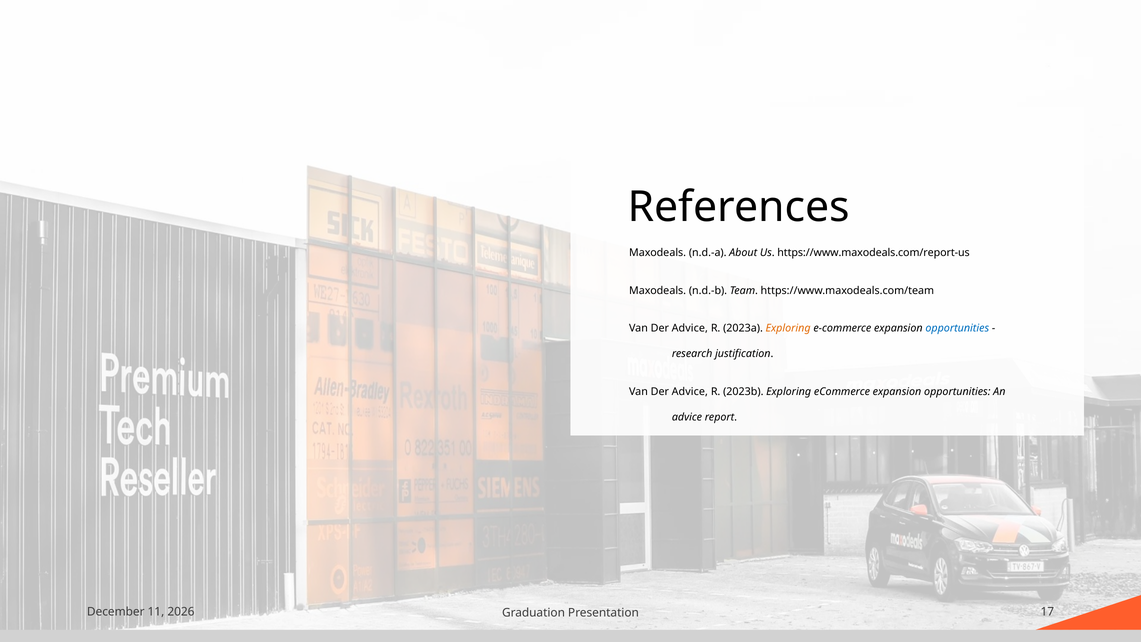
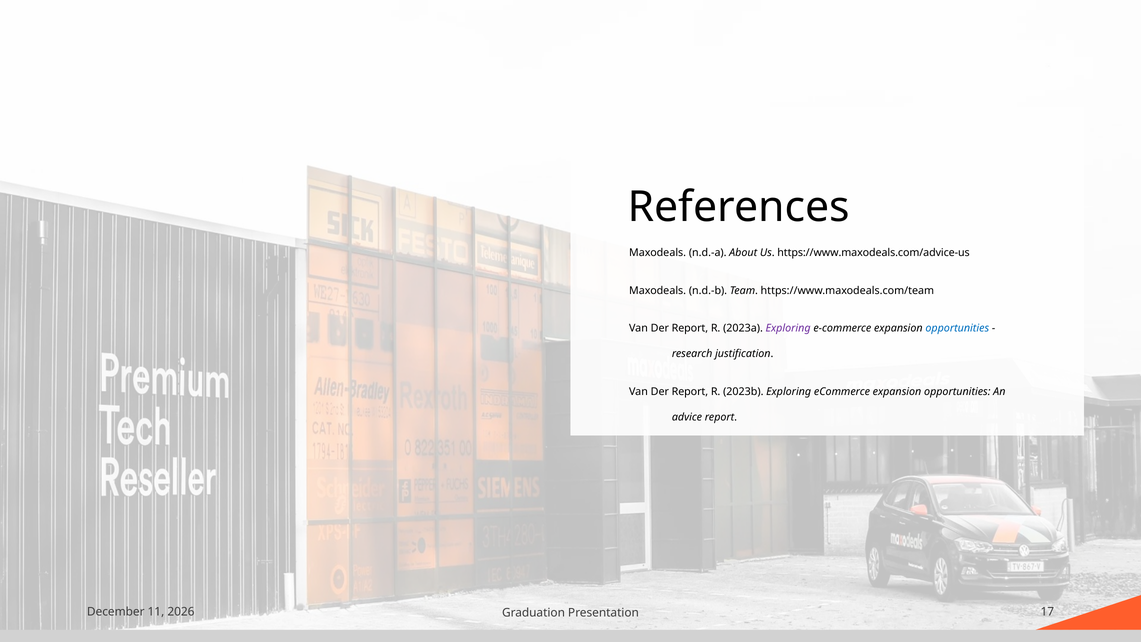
https://www.maxodeals.com/report-us: https://www.maxodeals.com/report-us -> https://www.maxodeals.com/advice-us
Advice at (690, 328): Advice -> Report
Exploring at (788, 328) colour: orange -> purple
Advice at (690, 391): Advice -> Report
